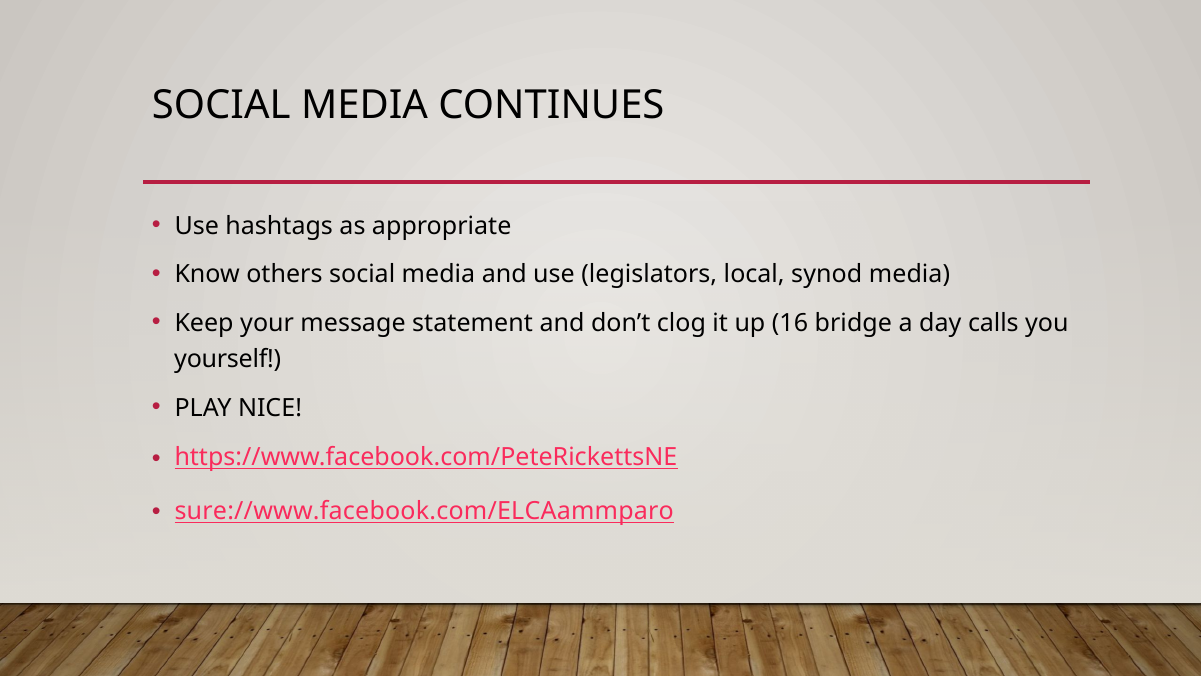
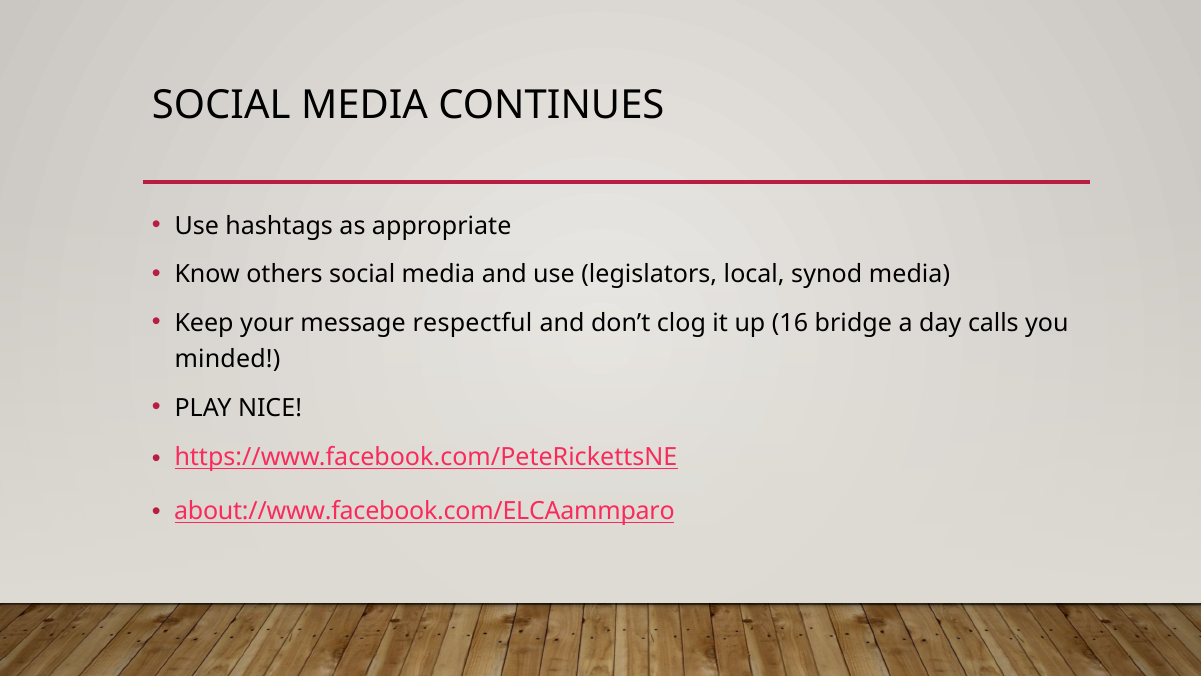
statement: statement -> respectful
yourself: yourself -> minded
sure://www.facebook.com/ELCAammparo: sure://www.facebook.com/ELCAammparo -> about://www.facebook.com/ELCAammparo
